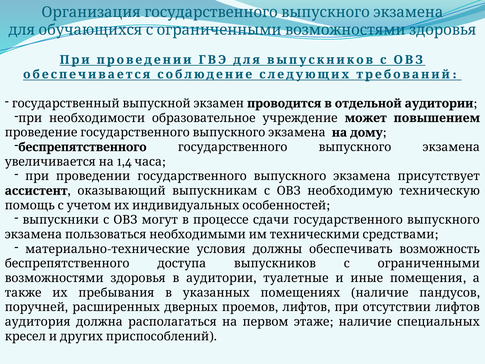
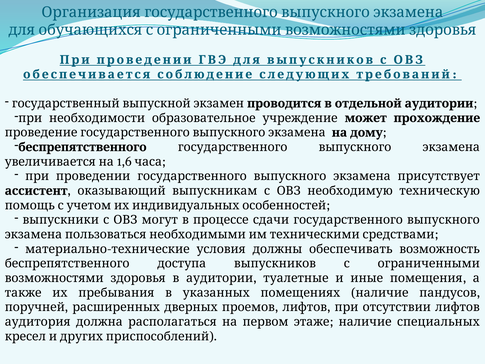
повышением: повышением -> прохождение
1,4: 1,4 -> 1,6
